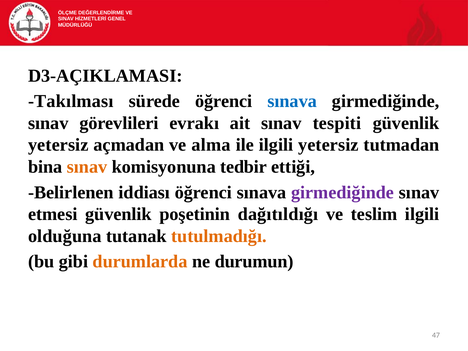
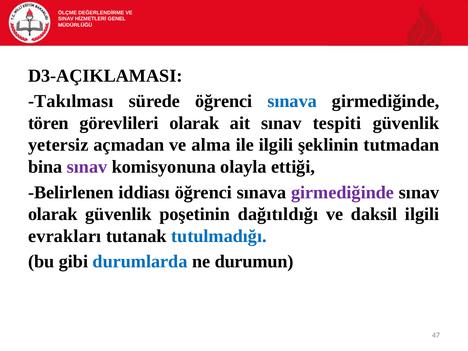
sınav at (48, 123): sınav -> tören
görevlileri evrakı: evrakı -> olarak
ilgili yetersiz: yetersiz -> şeklinin
sınav at (87, 167) colour: orange -> purple
tedbir: tedbir -> olayla
etmesi at (53, 214): etmesi -> olarak
teslim: teslim -> daksil
olduğuna: olduğuna -> evrakları
tutulmadığı colour: orange -> blue
durumlarda colour: orange -> blue
